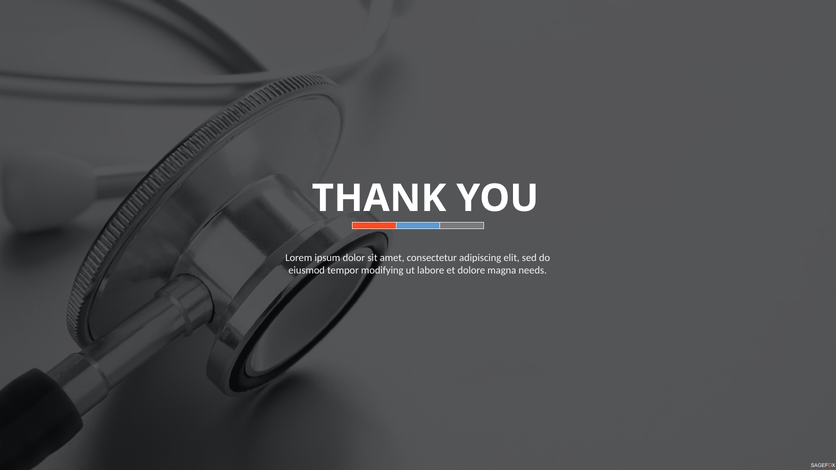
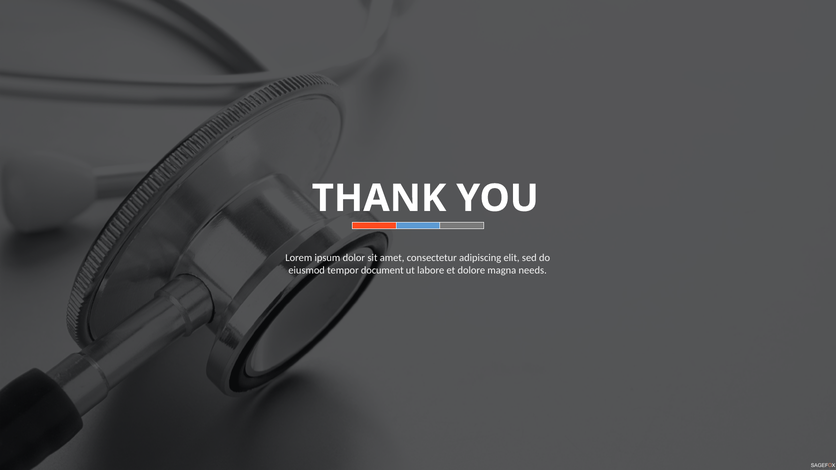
modifying: modifying -> document
